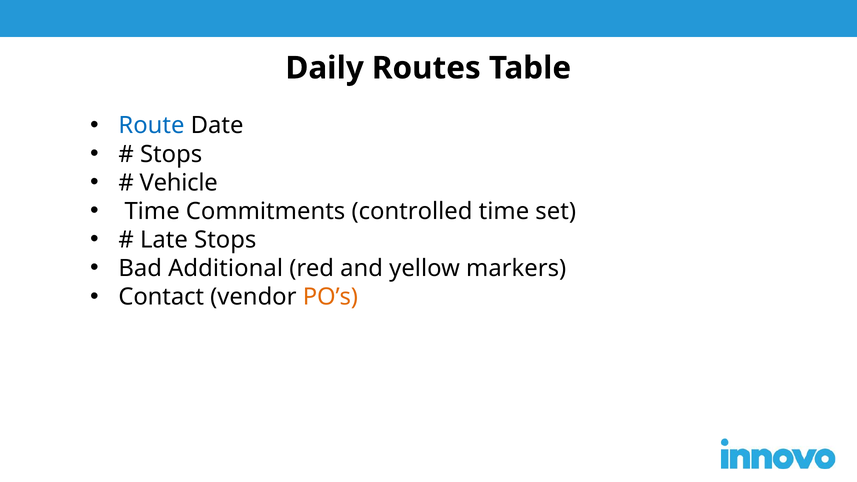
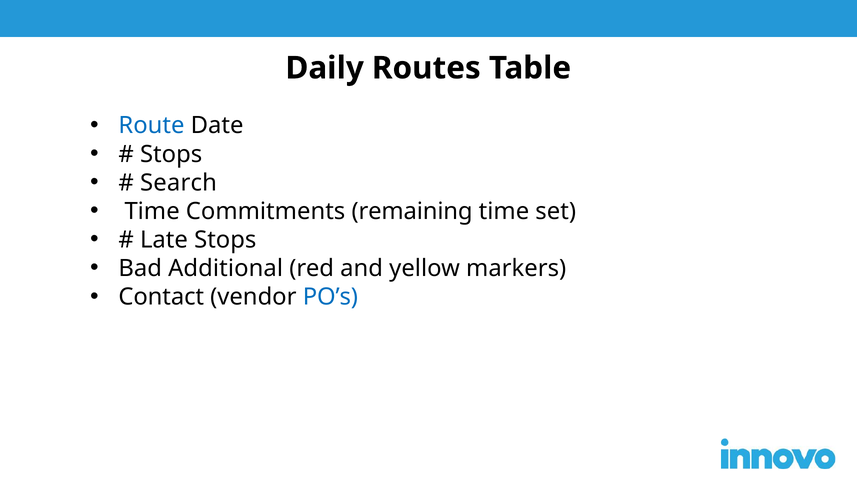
Vehicle: Vehicle -> Search
controlled: controlled -> remaining
PO’s colour: orange -> blue
